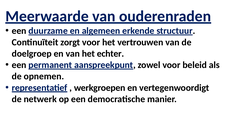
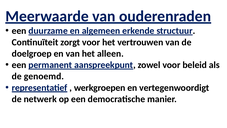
echter: echter -> alleen
opnemen: opnemen -> genoemd
